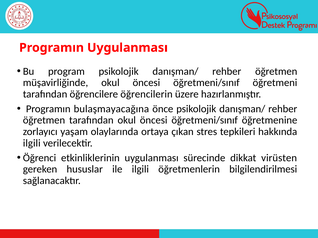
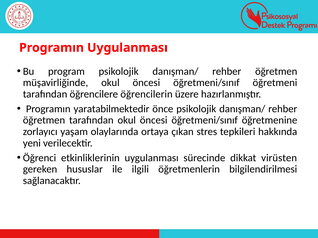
bulaşmayacağına: bulaşmayacağına -> yaratabilmektedir
ilgili at (32, 143): ilgili -> yeni
